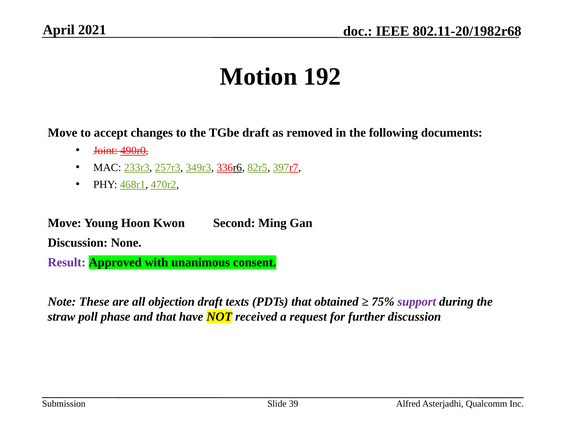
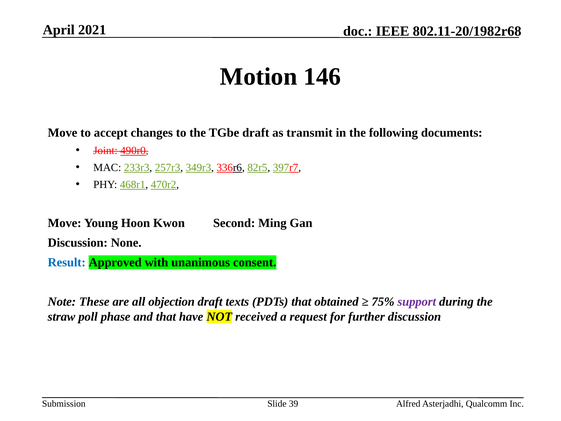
192: 192 -> 146
removed: removed -> transmit
Result colour: purple -> blue
